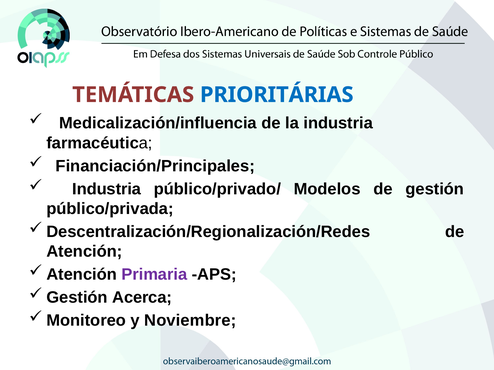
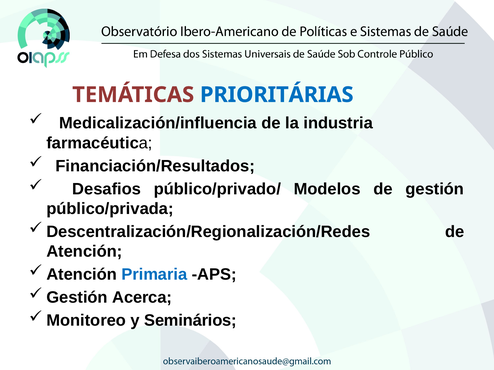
Financiación/Principales: Financiación/Principales -> Financiación/Resultados
Industria at (107, 189): Industria -> Desafios
Primaria colour: purple -> blue
Noviembre: Noviembre -> Seminários
